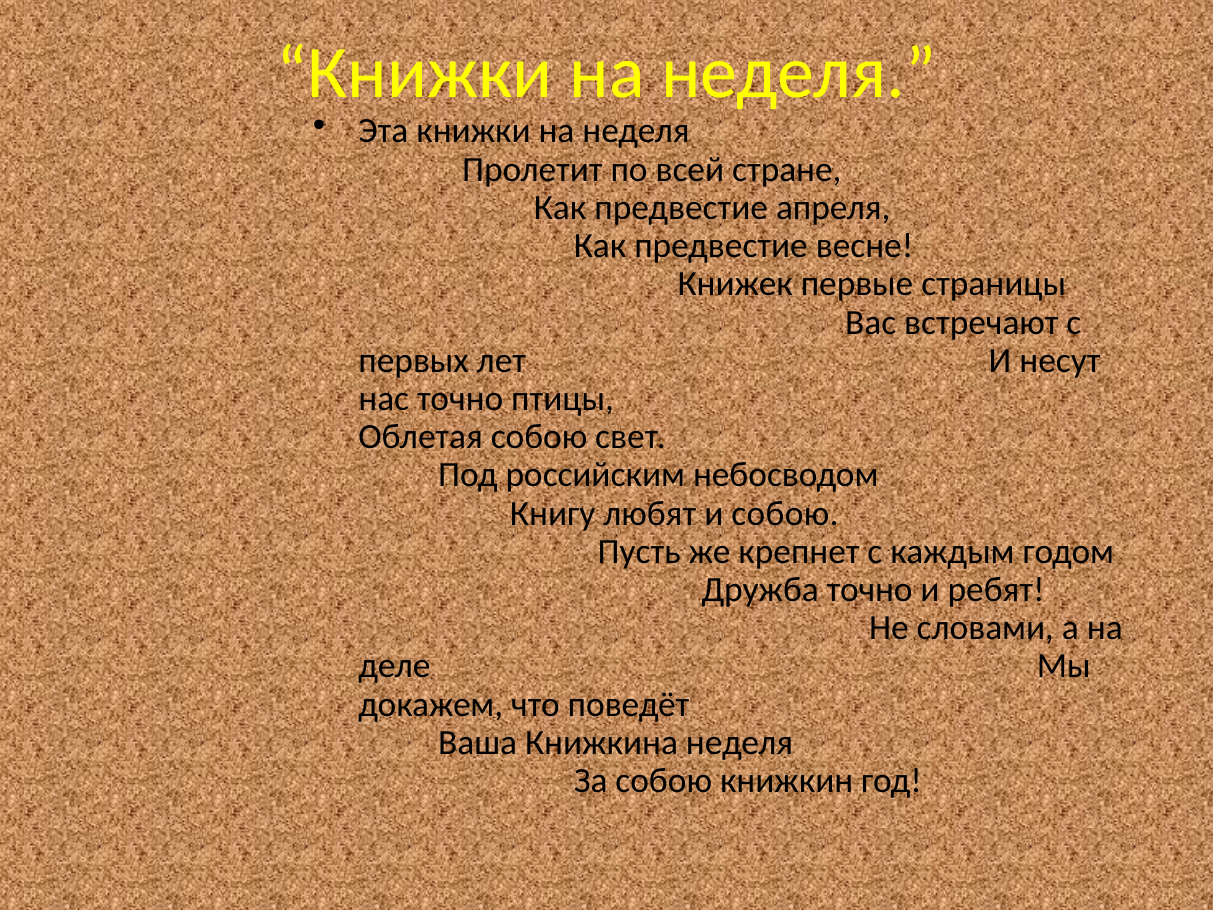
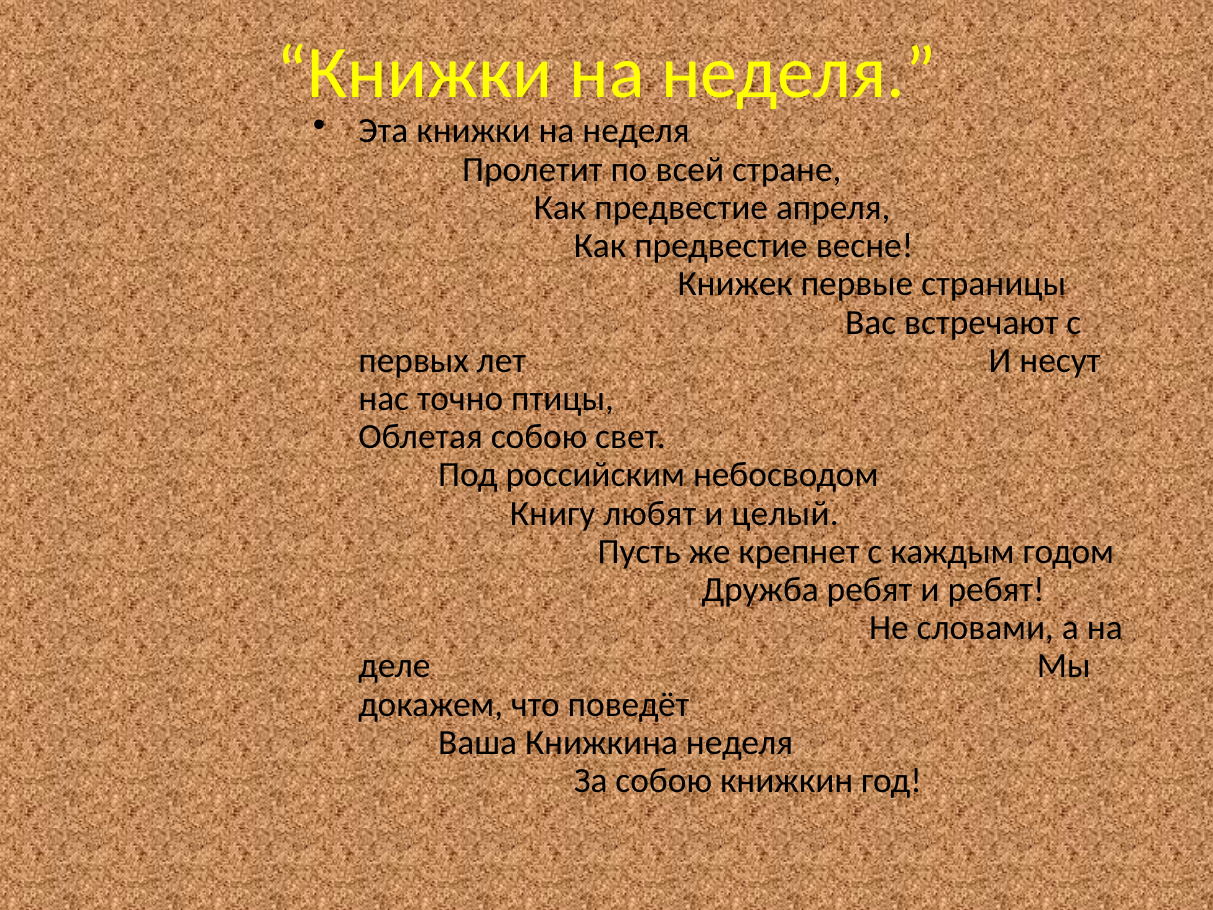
и собою: собою -> целый
Дружба точно: точно -> ребят
